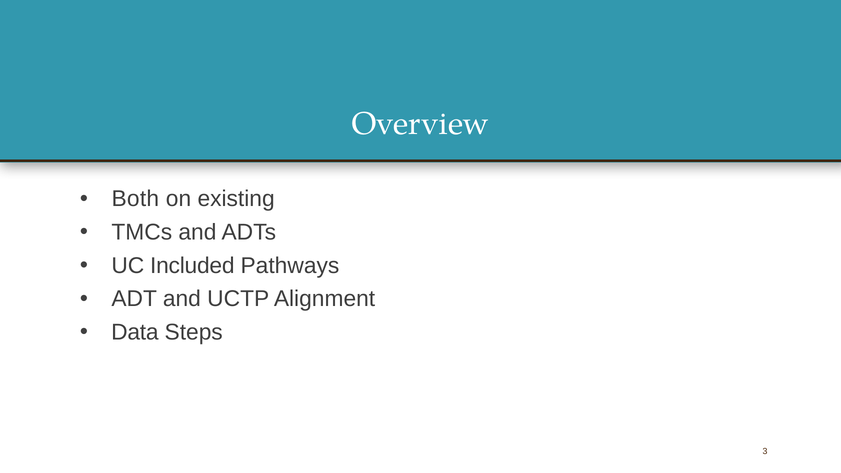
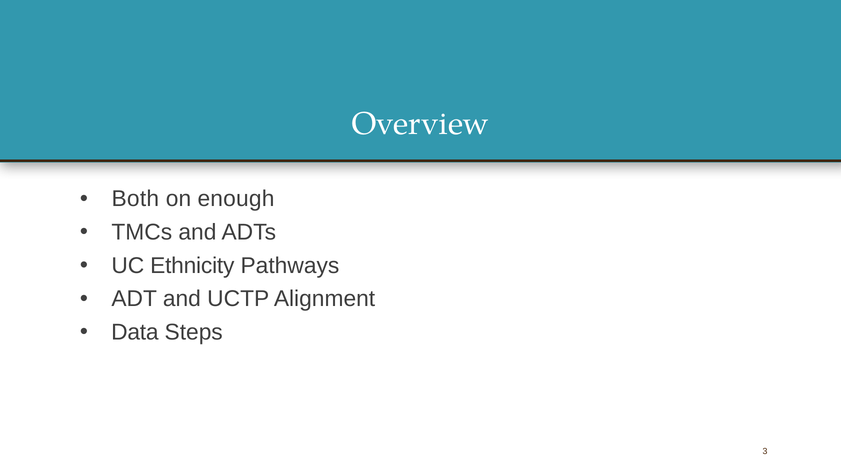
existing: existing -> enough
Included: Included -> Ethnicity
